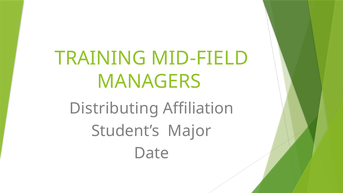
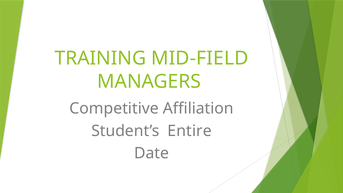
Distributing: Distributing -> Competitive
Major: Major -> Entire
